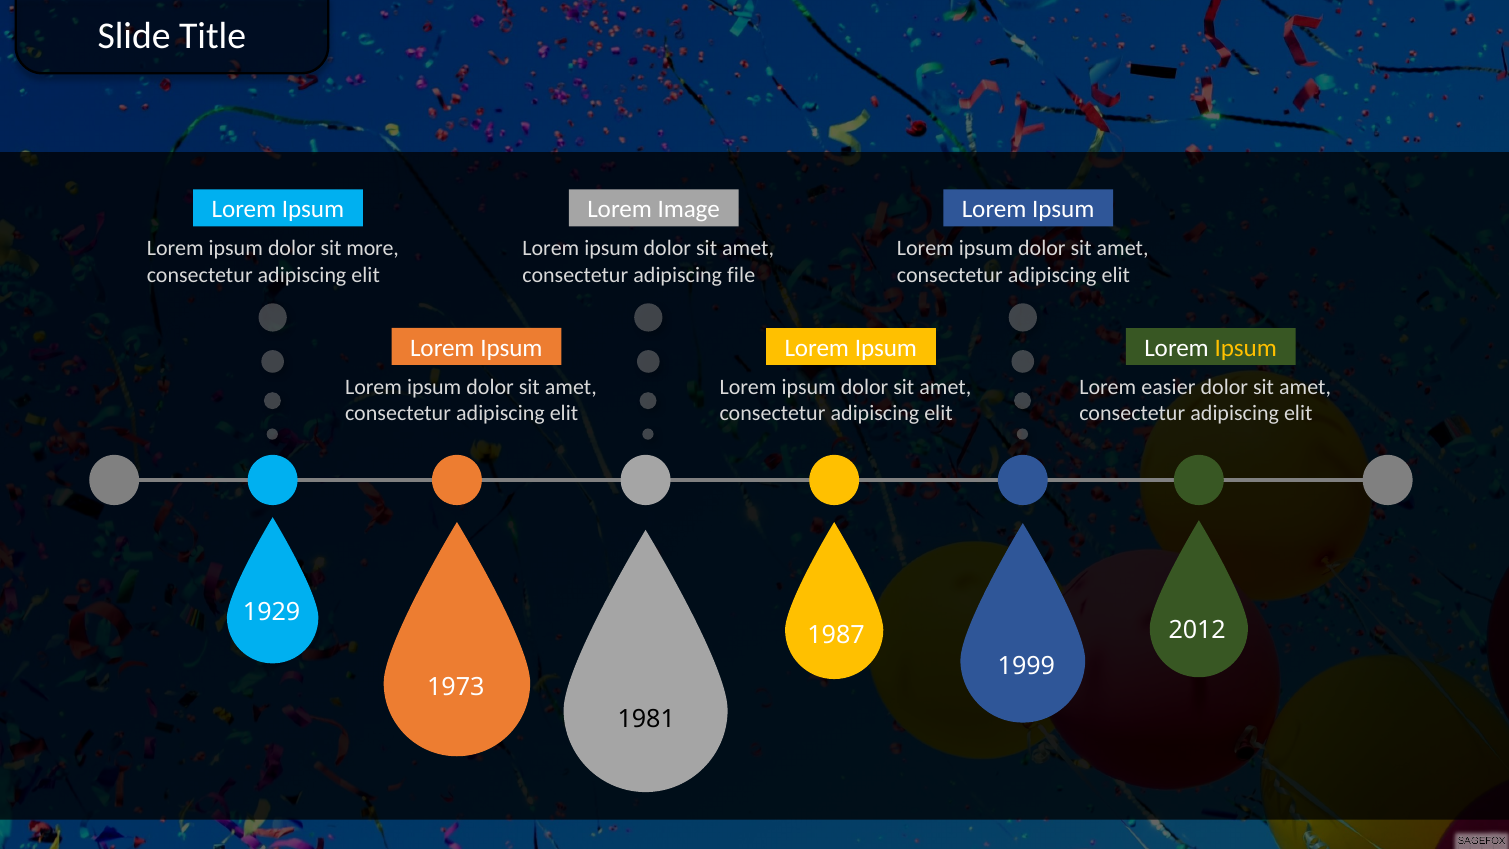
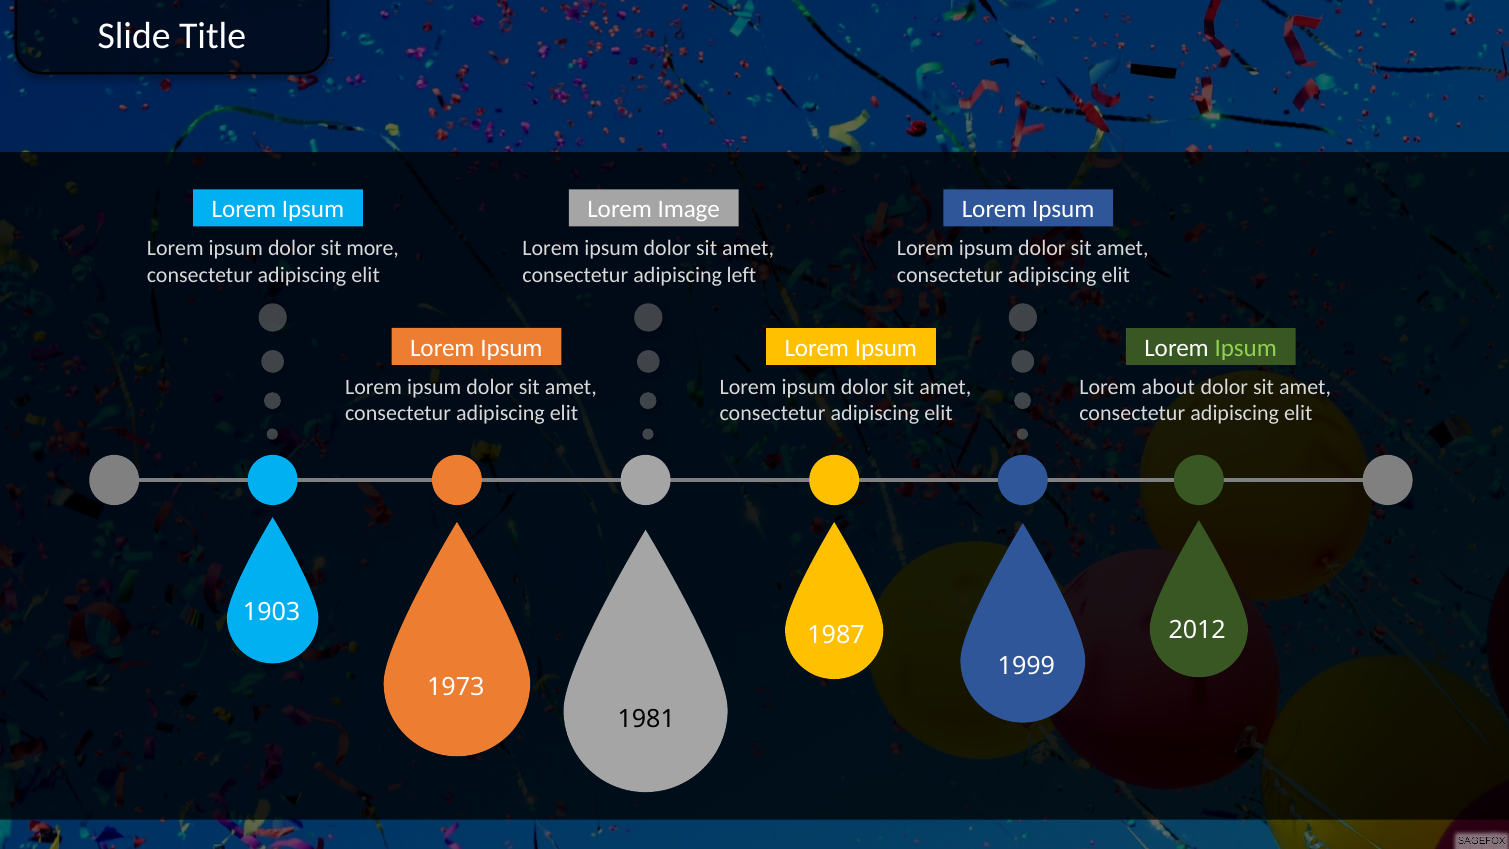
file: file -> left
Ipsum at (1246, 348) colour: yellow -> light green
easier: easier -> about
1929: 1929 -> 1903
